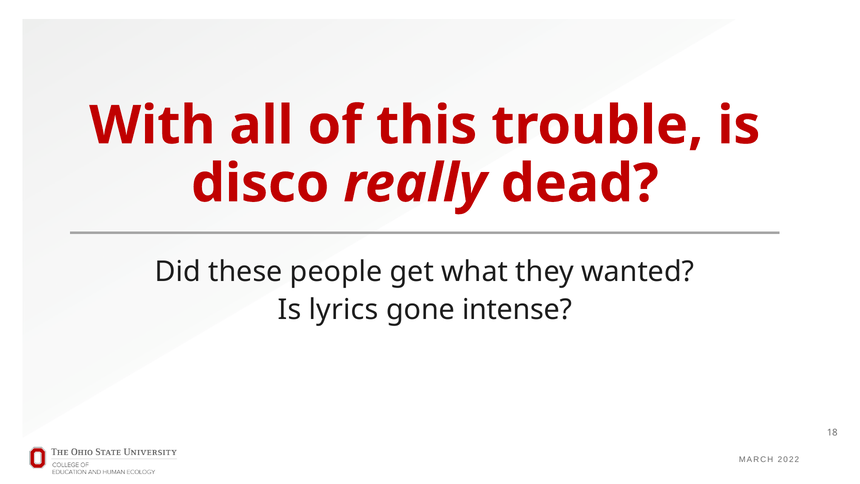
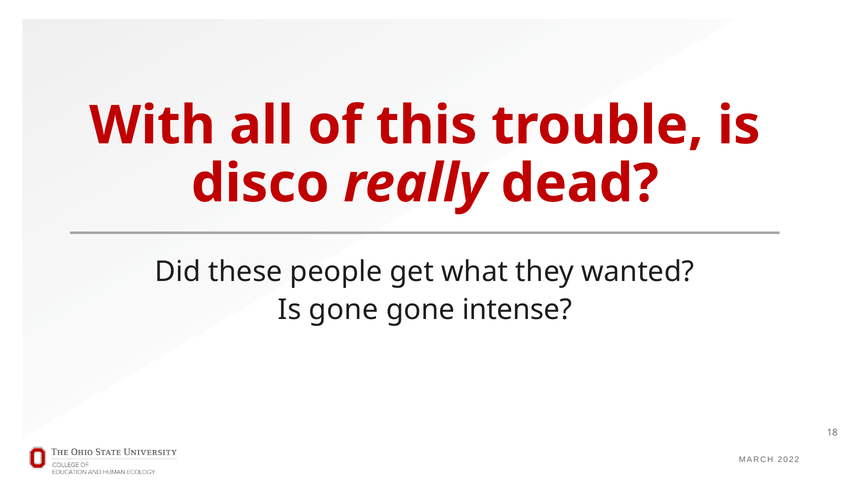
Is lyrics: lyrics -> gone
